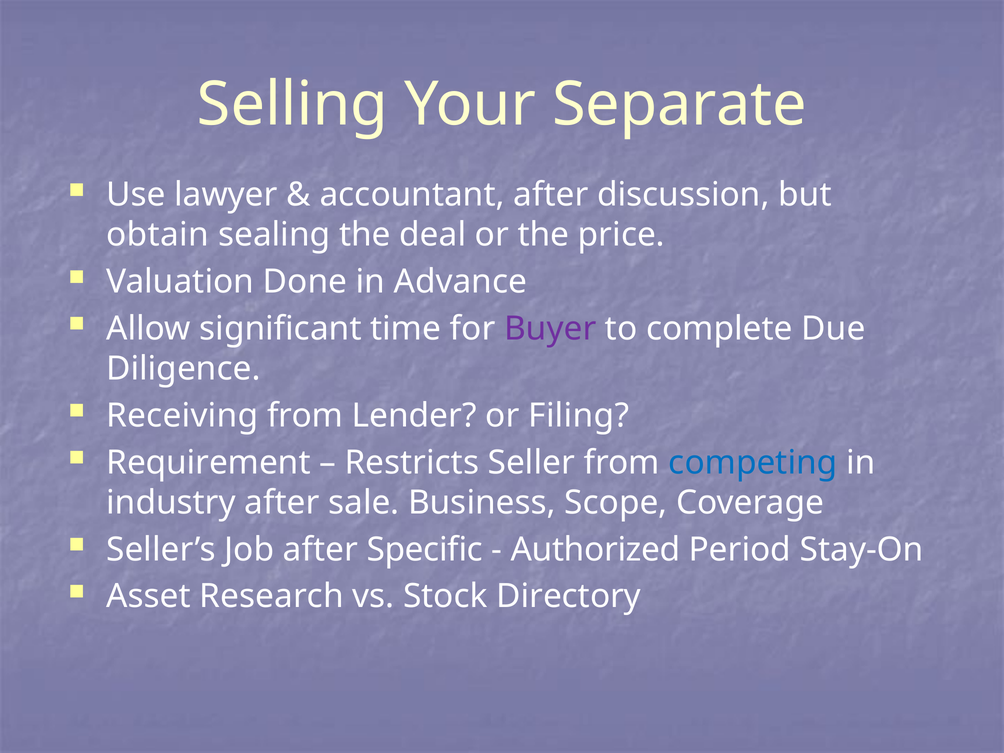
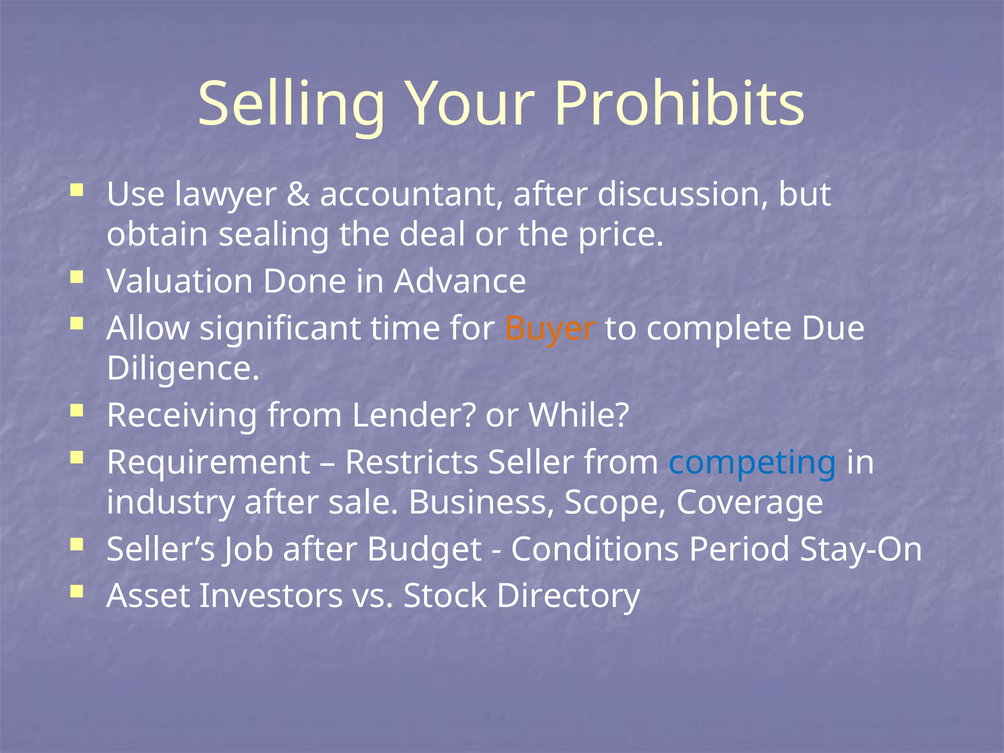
Separate: Separate -> Prohibits
Buyer colour: purple -> orange
Filing: Filing -> While
Specific: Specific -> Budget
Authorized: Authorized -> Conditions
Research: Research -> Investors
